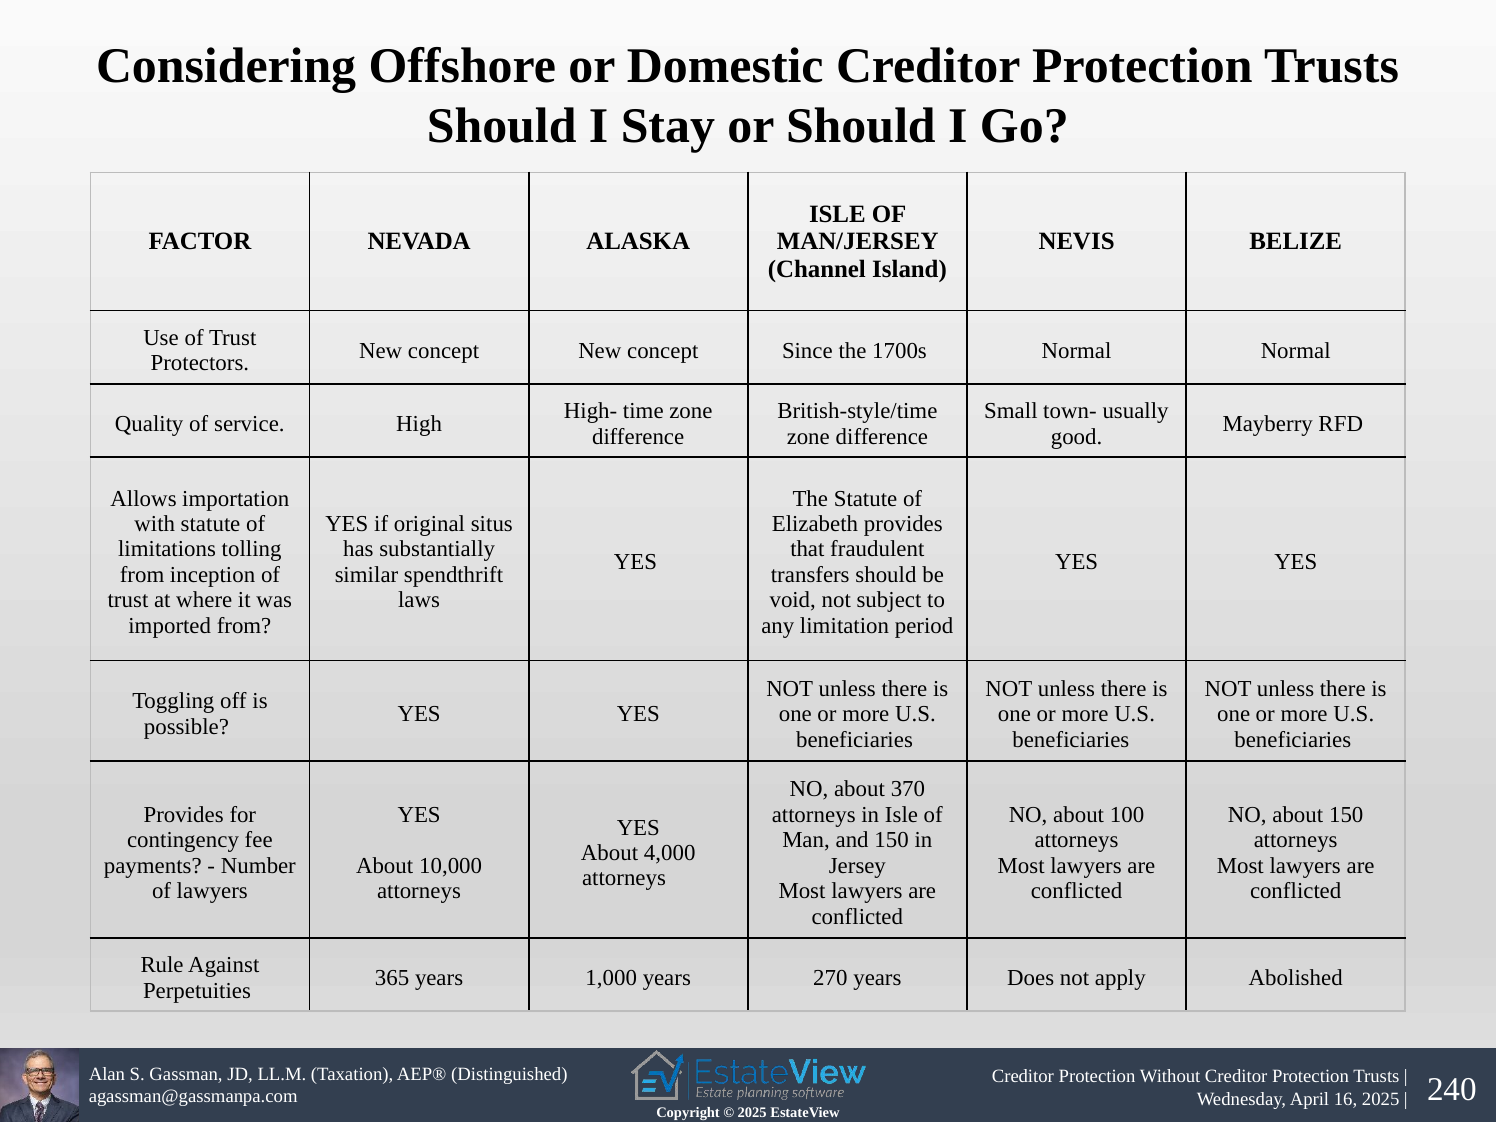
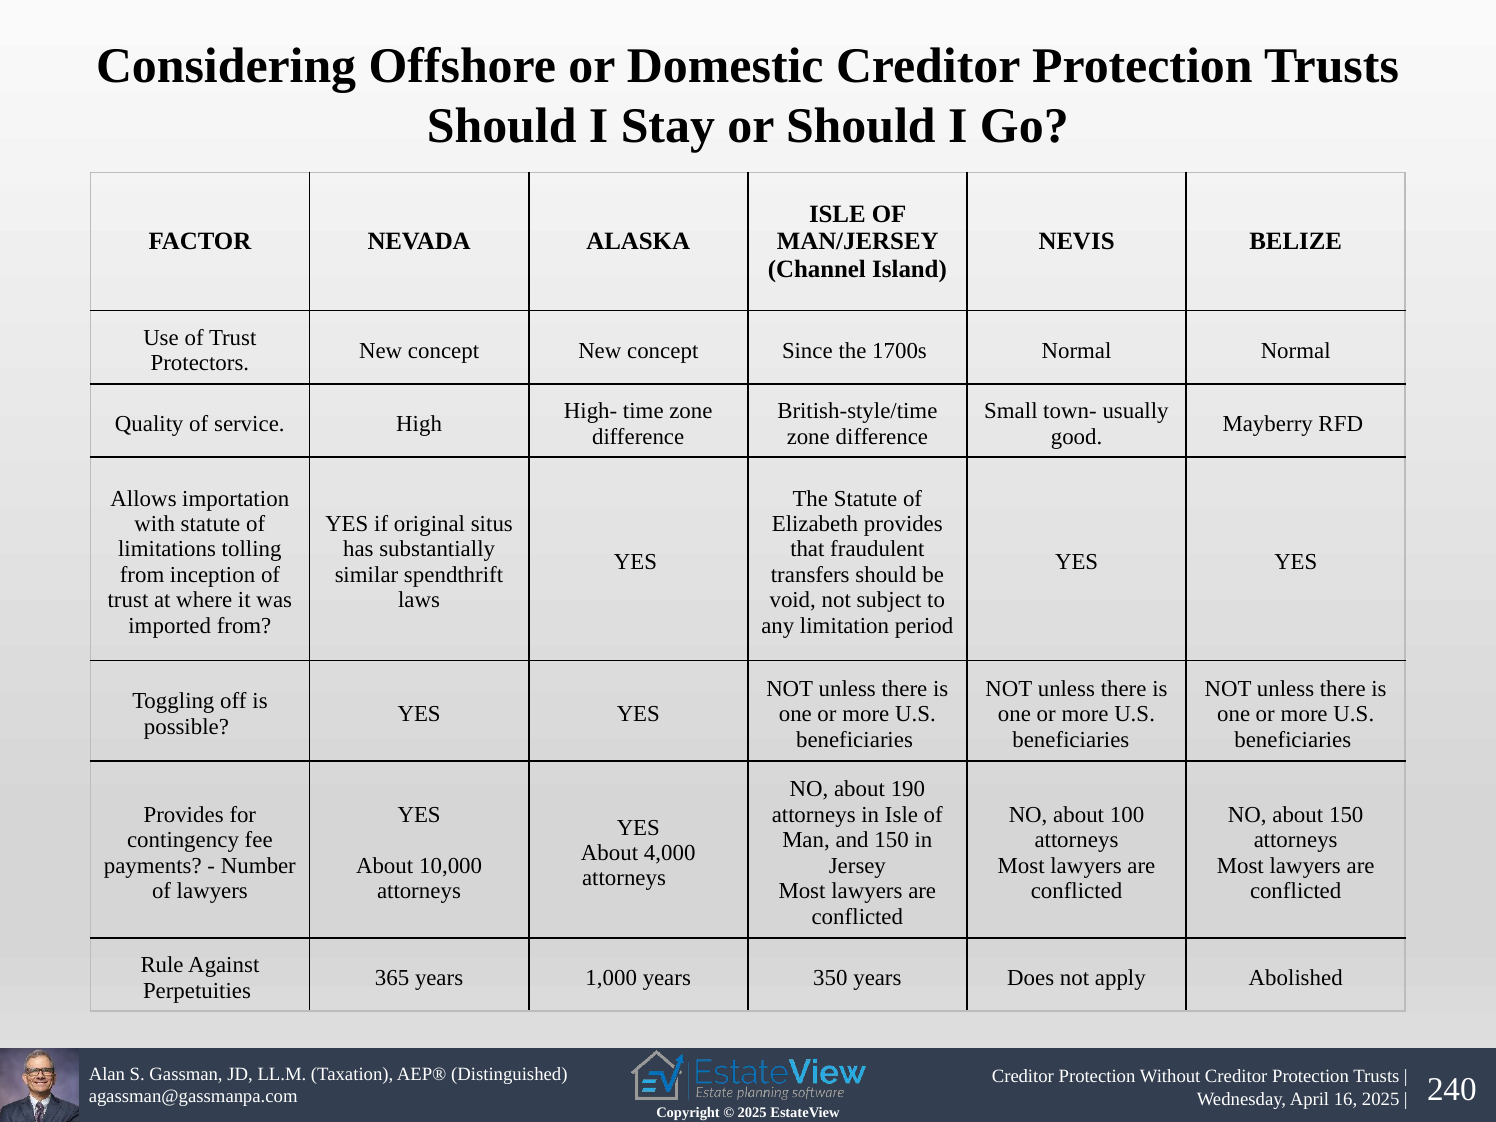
370: 370 -> 190
270: 270 -> 350
